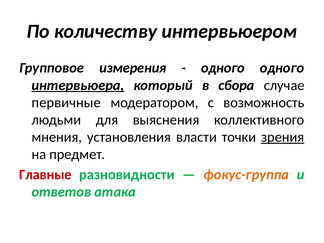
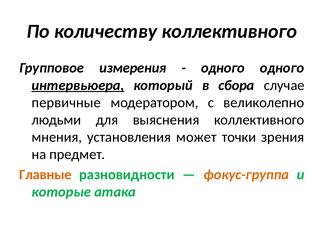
количеству интервьюером: интервьюером -> коллективного
возможность: возможность -> великолепно
власти: власти -> может
зрения underline: present -> none
Главные colour: red -> orange
ответов: ответов -> которые
